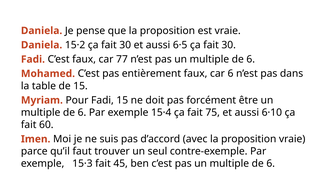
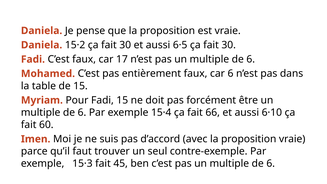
77: 77 -> 17
75: 75 -> 66
